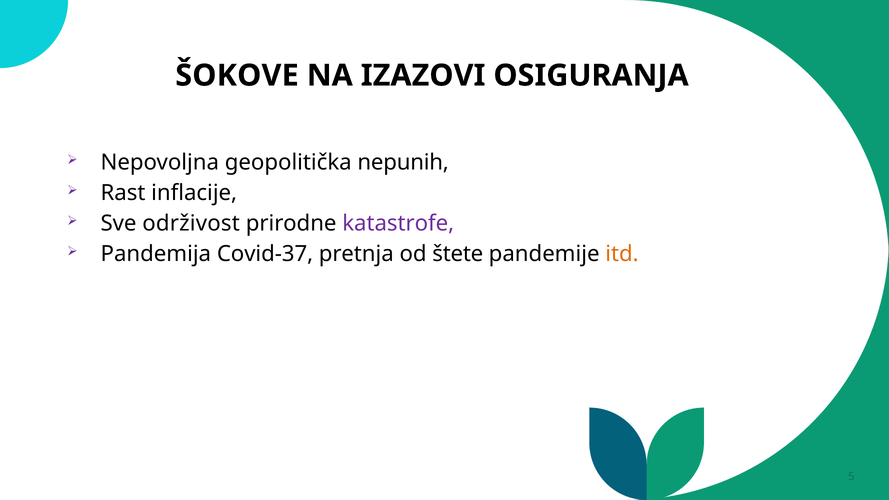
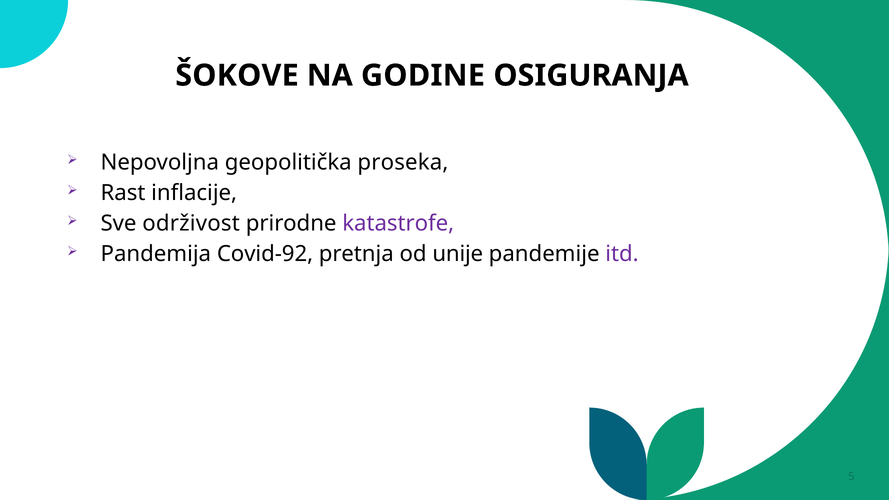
IZAZOVI: IZAZOVI -> GODINE
nepunih: nepunih -> proseka
Covid-37: Covid-37 -> Covid-92
štete: štete -> unije
itd colour: orange -> purple
